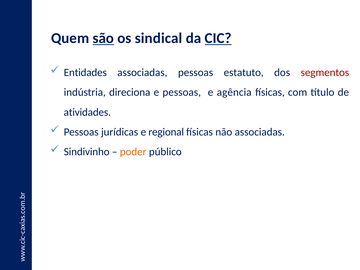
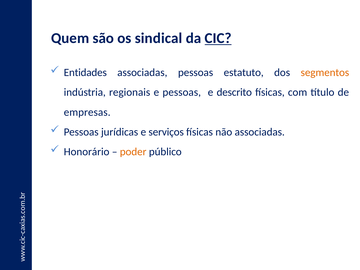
são underline: present -> none
segmentos colour: red -> orange
direciona: direciona -> regionais
agência: agência -> descrito
atividades: atividades -> empresas
regional: regional -> serviços
Sindivinho: Sindivinho -> Honorário
